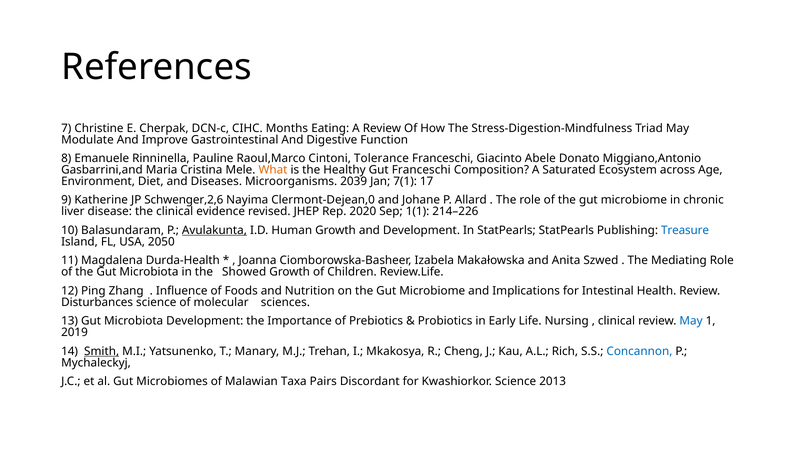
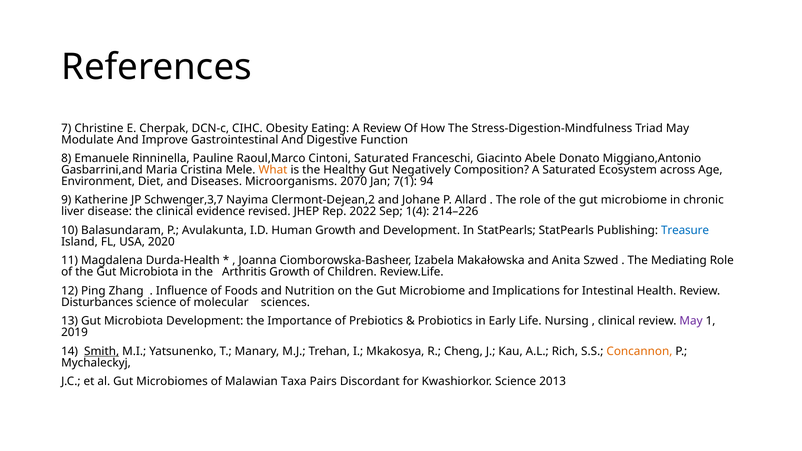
Months: Months -> Obesity
Cintoni Tolerance: Tolerance -> Saturated
Gut Franceschi: Franceschi -> Negatively
2039: 2039 -> 2070
17: 17 -> 94
Schwenger,2,6: Schwenger,2,6 -> Schwenger,3,7
Clermont-Dejean,0: Clermont-Dejean,0 -> Clermont-Dejean,2
2020: 2020 -> 2022
1(1: 1(1 -> 1(4
Avulakunta underline: present -> none
2050: 2050 -> 2020
Showed: Showed -> Arthritis
May at (691, 321) colour: blue -> purple
Concannon colour: blue -> orange
